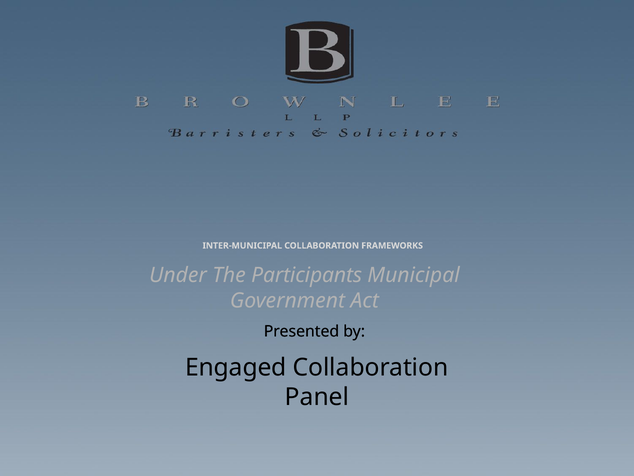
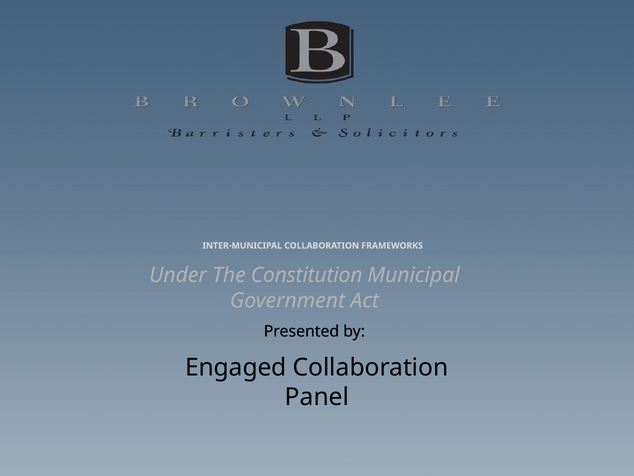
Participants: Participants -> Constitution
